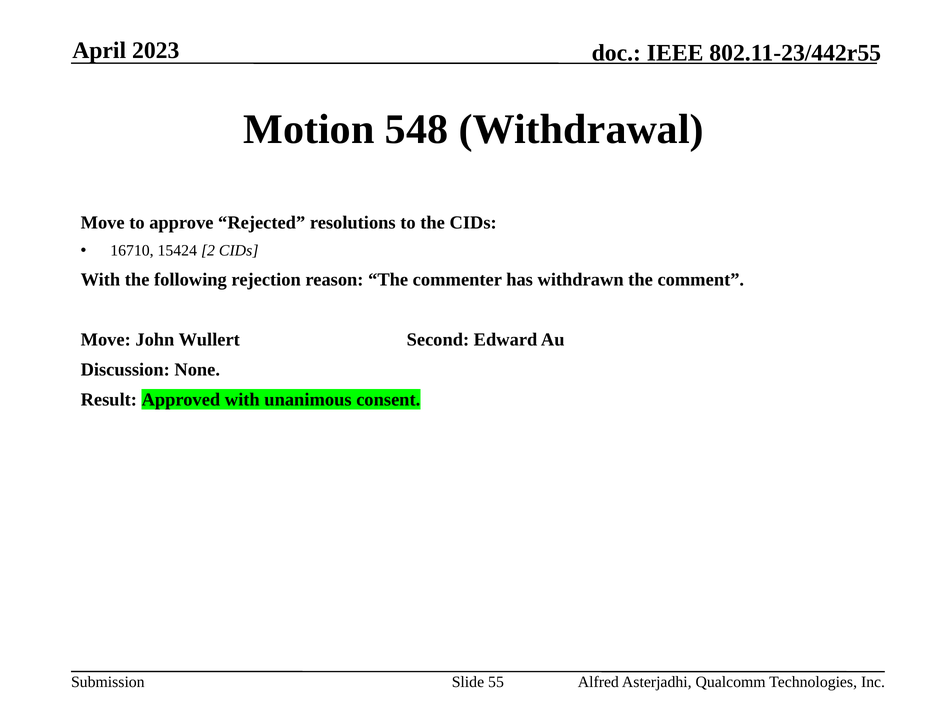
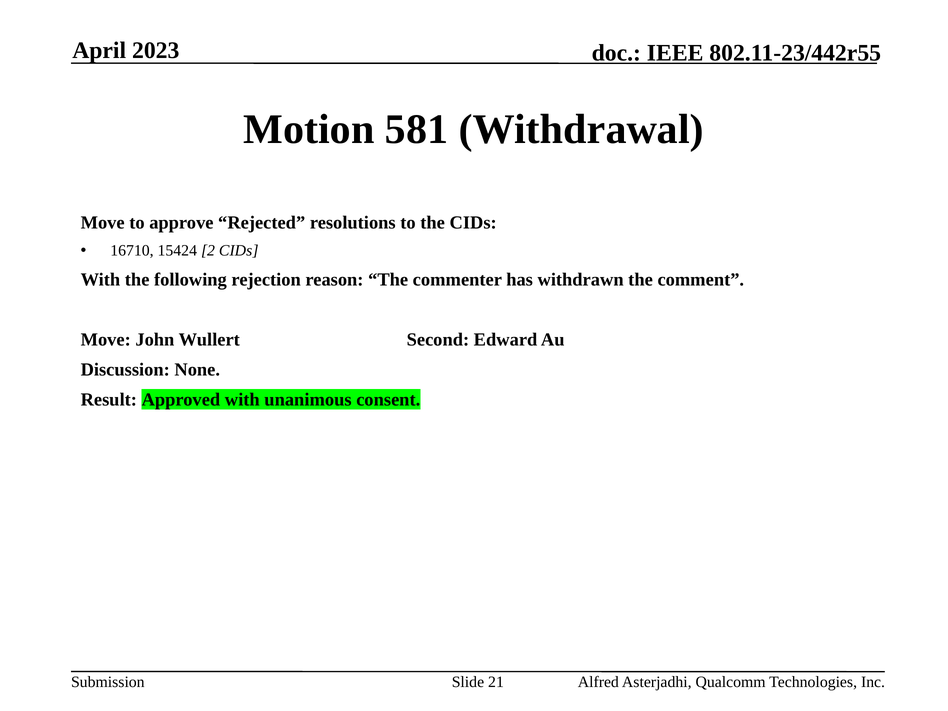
548: 548 -> 581
55: 55 -> 21
